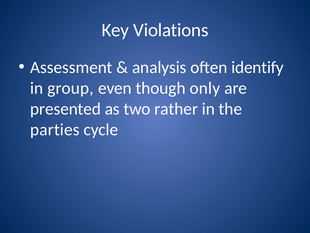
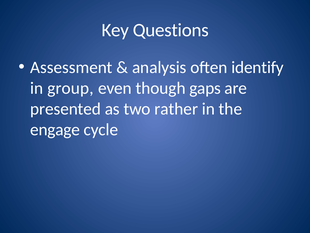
Violations: Violations -> Questions
only: only -> gaps
parties: parties -> engage
